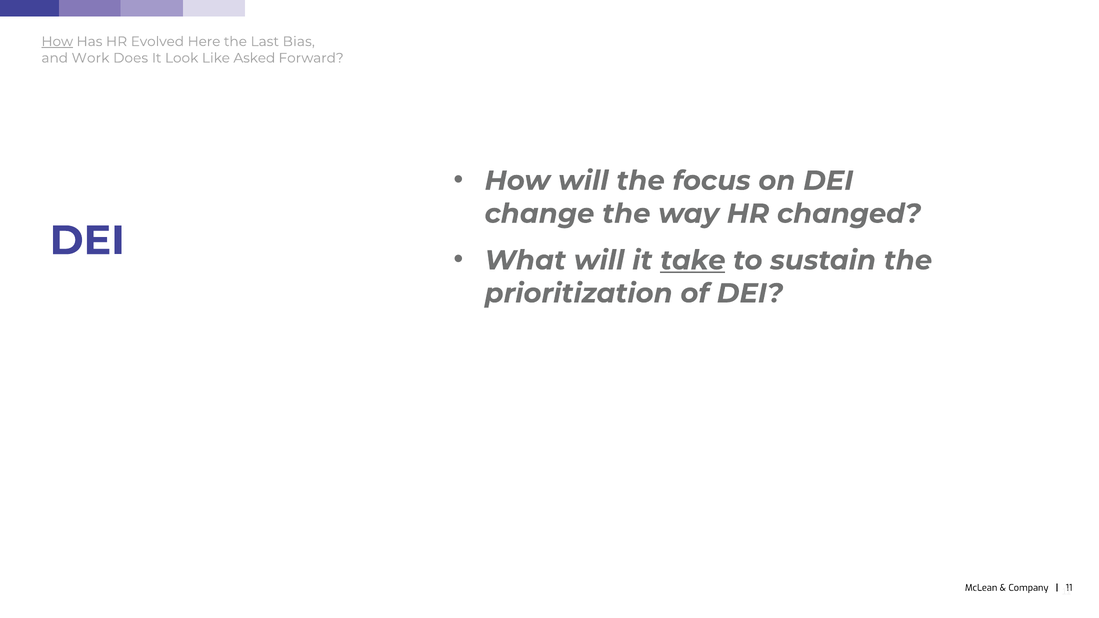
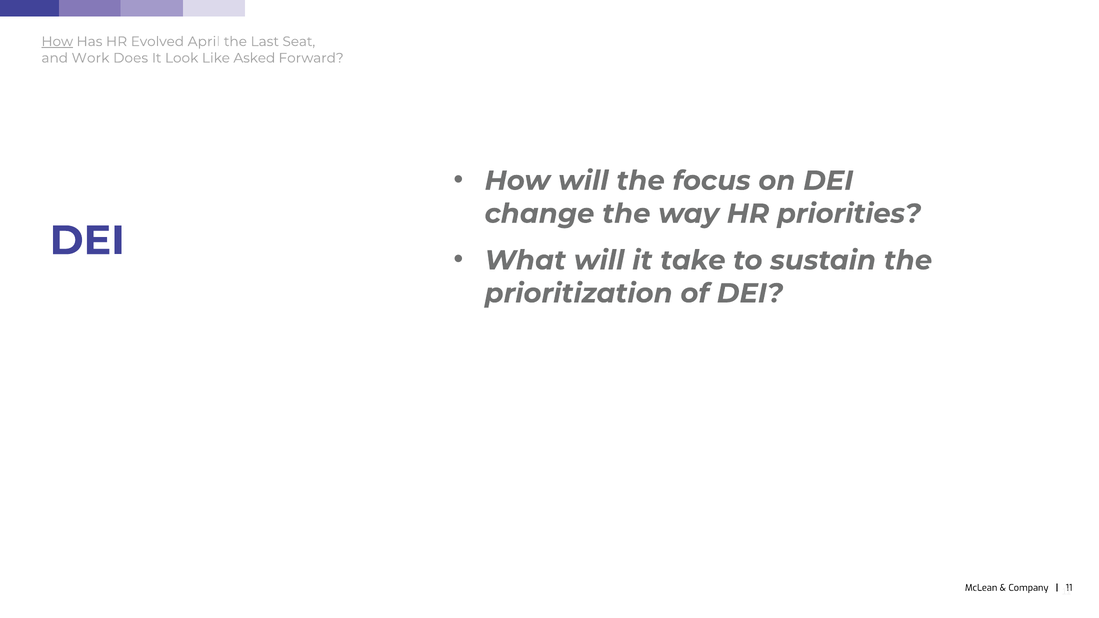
Here: Here -> April
Bias: Bias -> Seat
changed: changed -> priorities
take underline: present -> none
